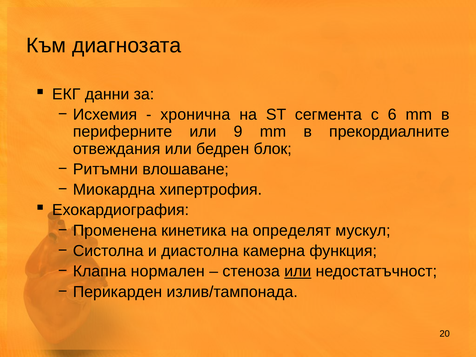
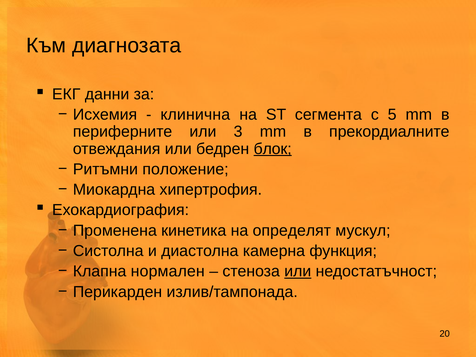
хронична: хронична -> клинична
6: 6 -> 5
9: 9 -> 3
блок underline: none -> present
влошаване: влошаване -> положение
